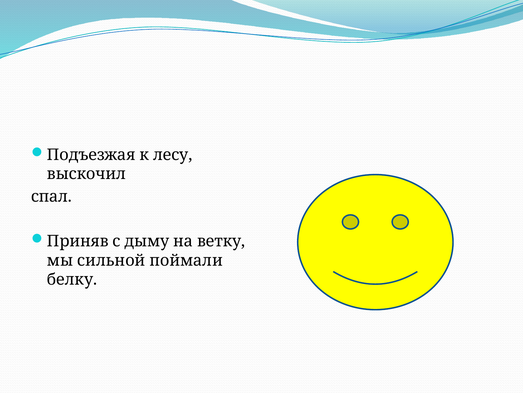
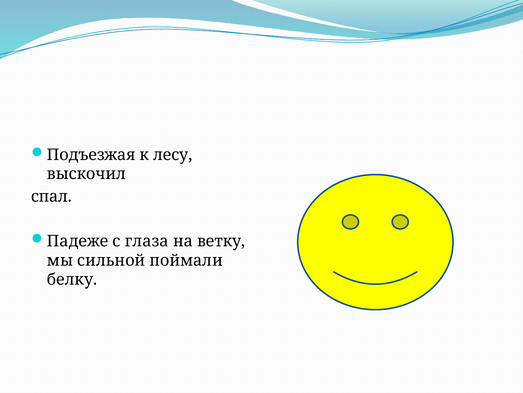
Приняв: Приняв -> Падеже
дыму: дыму -> глаза
